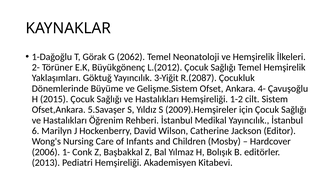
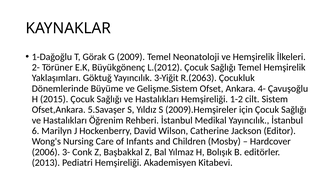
2062: 2062 -> 2009
R.(2087: R.(2087 -> R.(2063
1-: 1- -> 3-
